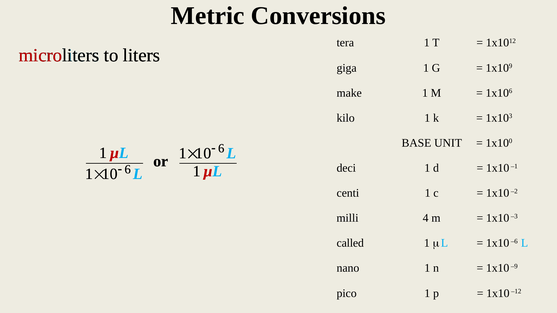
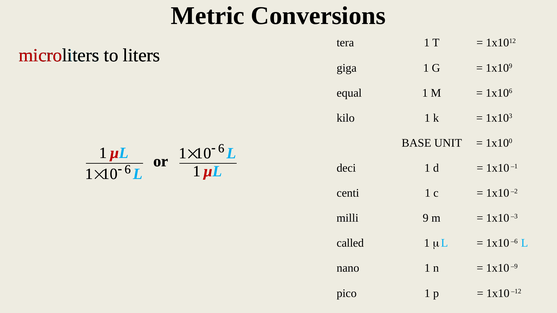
make: make -> equal
4: 4 -> 9
